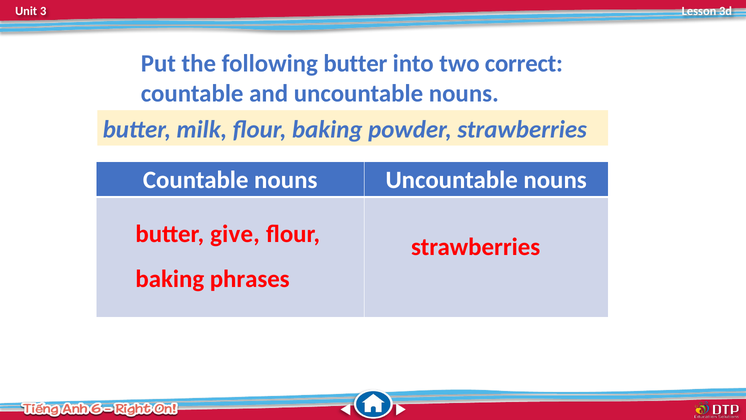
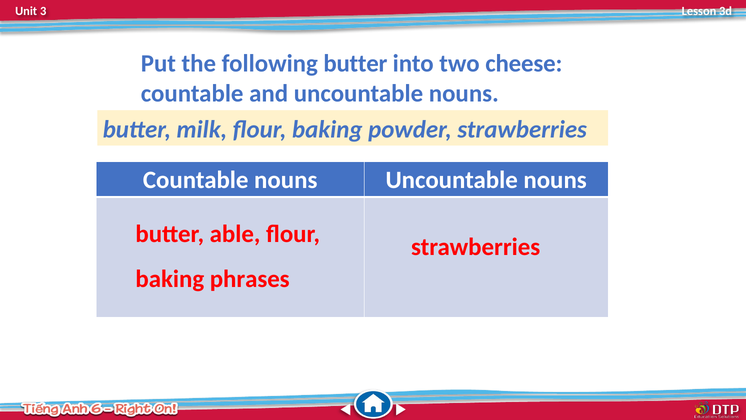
correct: correct -> cheese
give: give -> able
